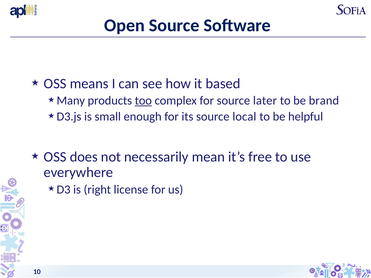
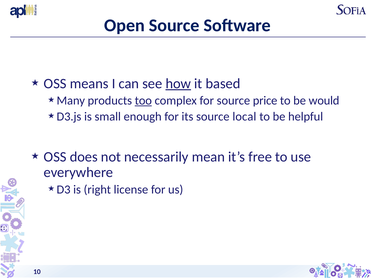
how underline: none -> present
later: later -> price
brand: brand -> would
